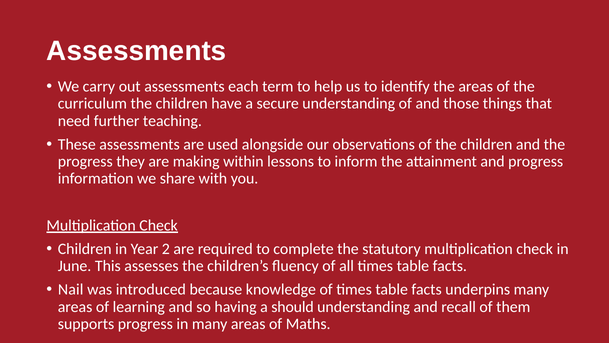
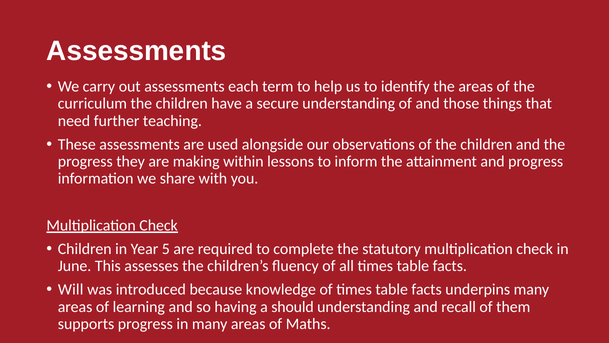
2: 2 -> 5
Nail: Nail -> Will
